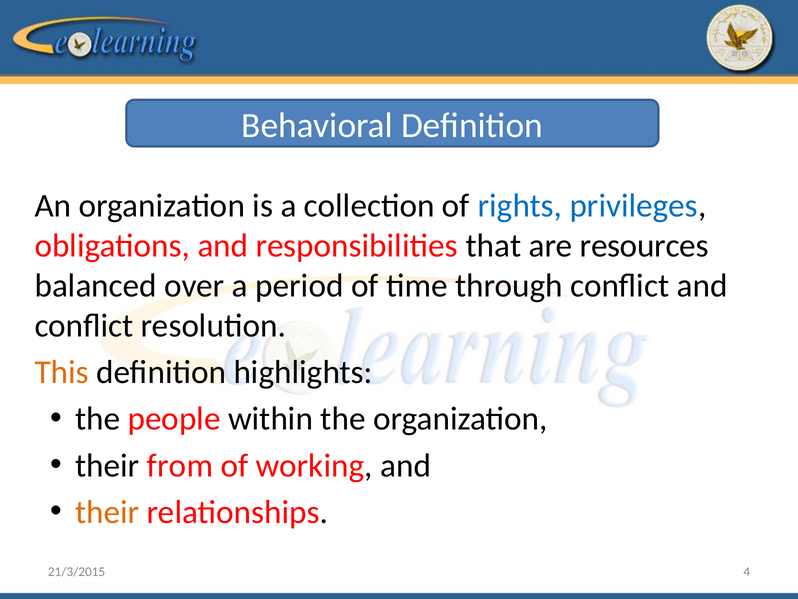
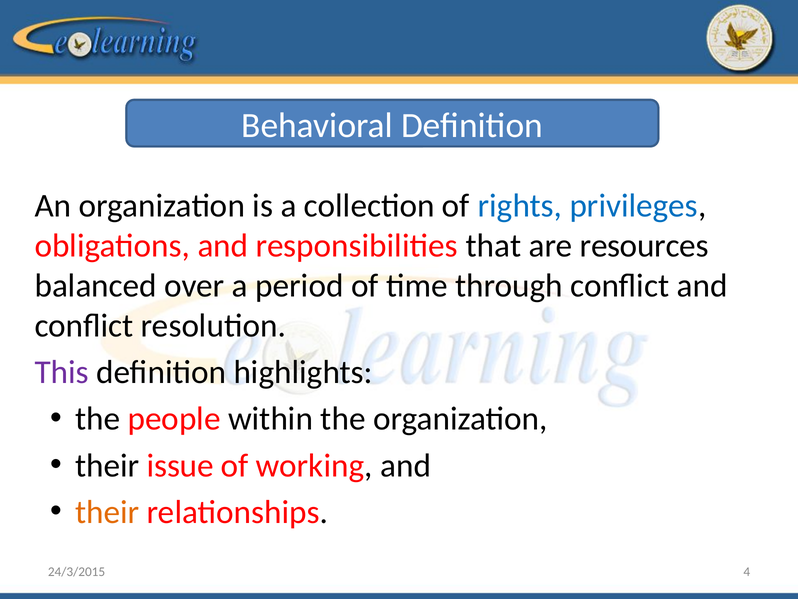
This colour: orange -> purple
from: from -> issue
21/3/2015: 21/3/2015 -> 24/3/2015
